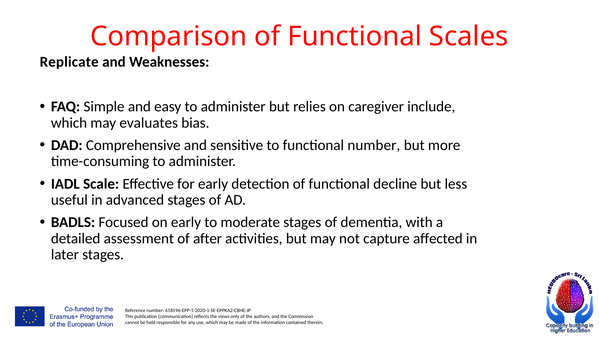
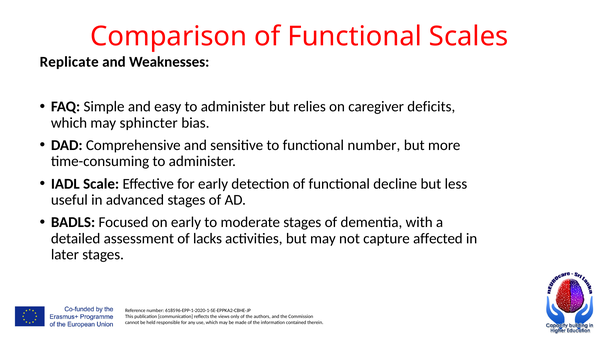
include: include -> deficits
evaluates: evaluates -> sphincter
after: after -> lacks
